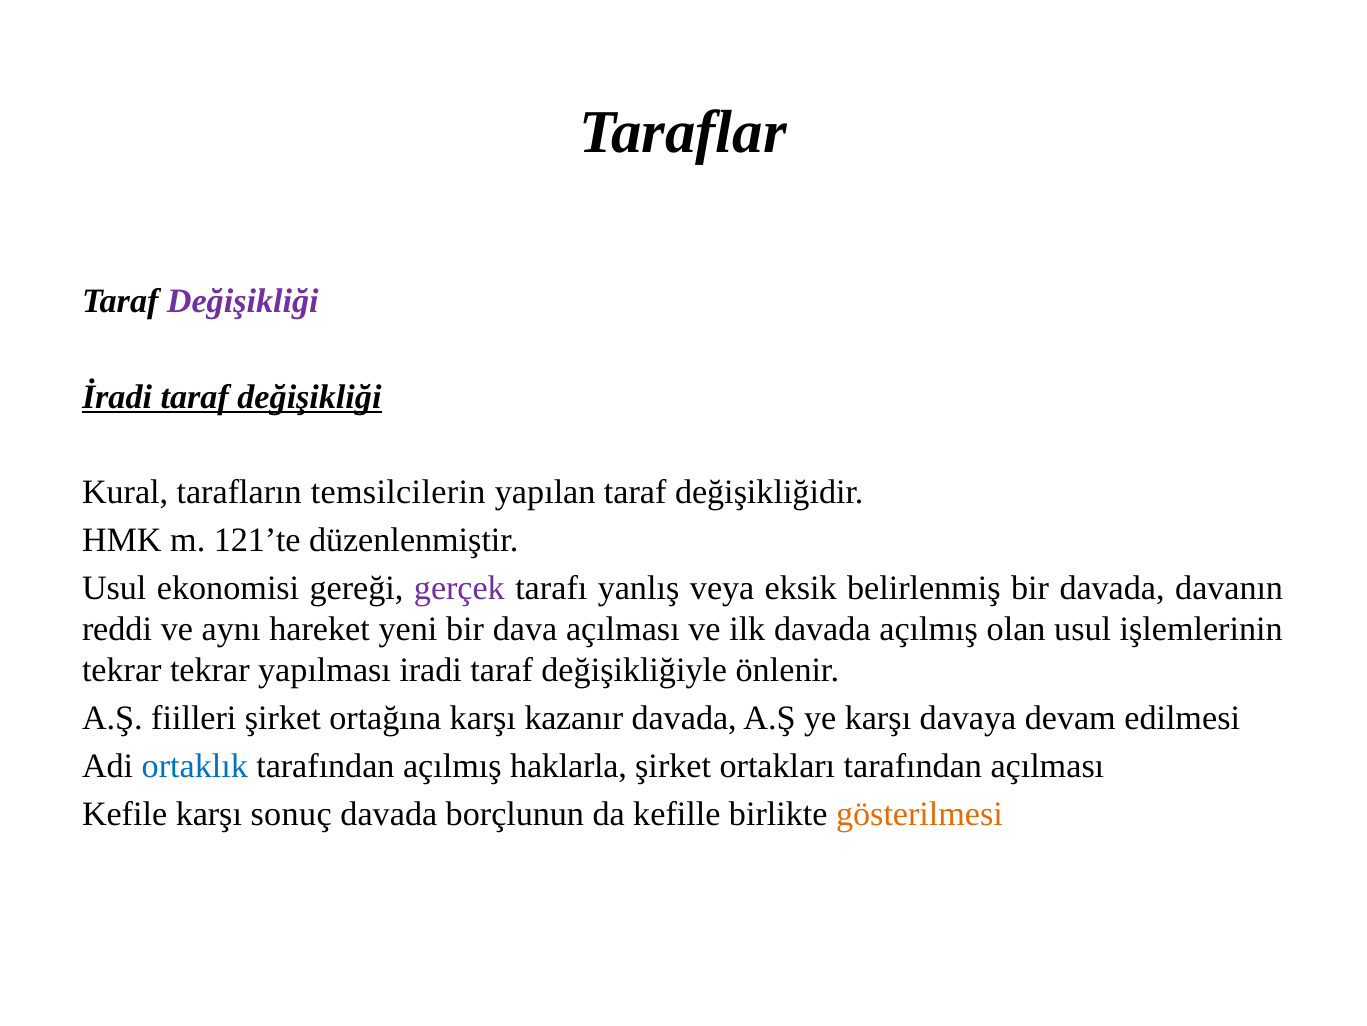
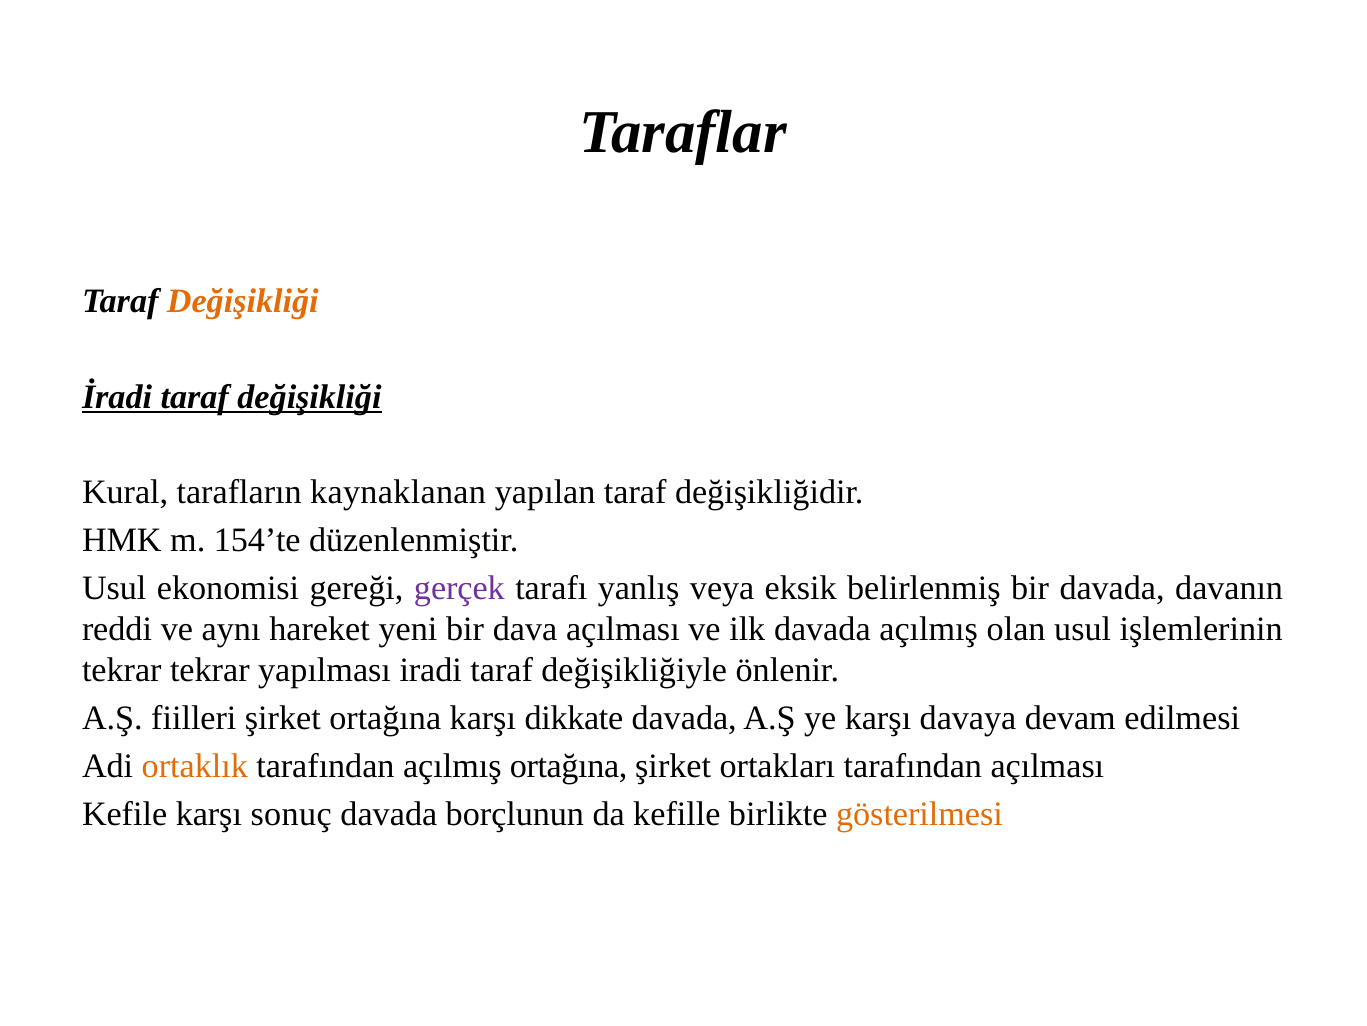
Değişikliği at (243, 301) colour: purple -> orange
temsilcilerin: temsilcilerin -> kaynaklanan
121’te: 121’te -> 154’te
kazanır: kazanır -> dikkate
ortaklık colour: blue -> orange
açılmış haklarla: haklarla -> ortağına
